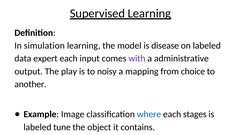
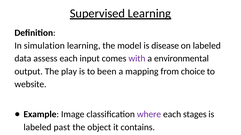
expert: expert -> assess
administrative: administrative -> environmental
noisy: noisy -> been
another: another -> website
where colour: blue -> purple
tune: tune -> past
